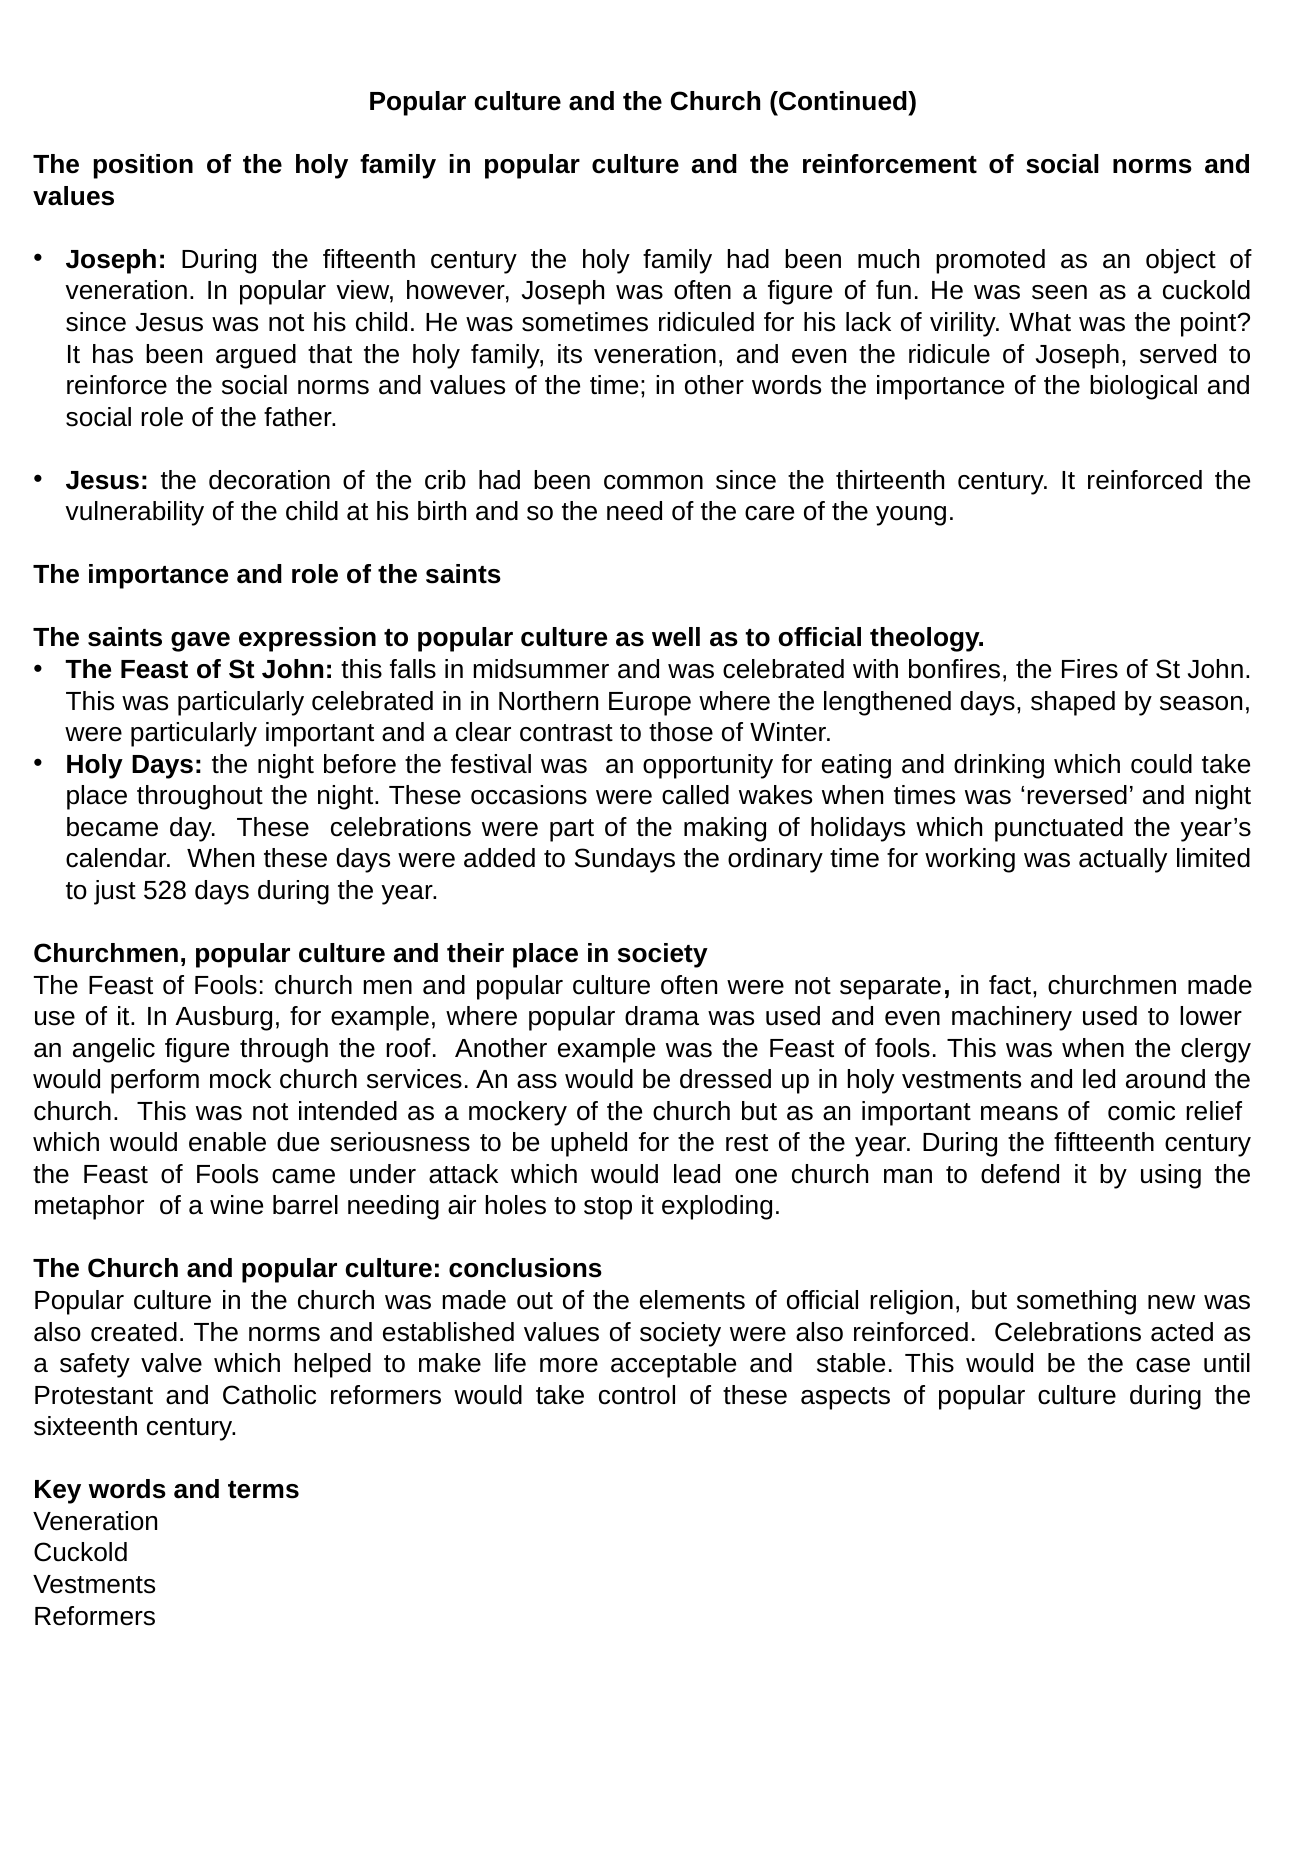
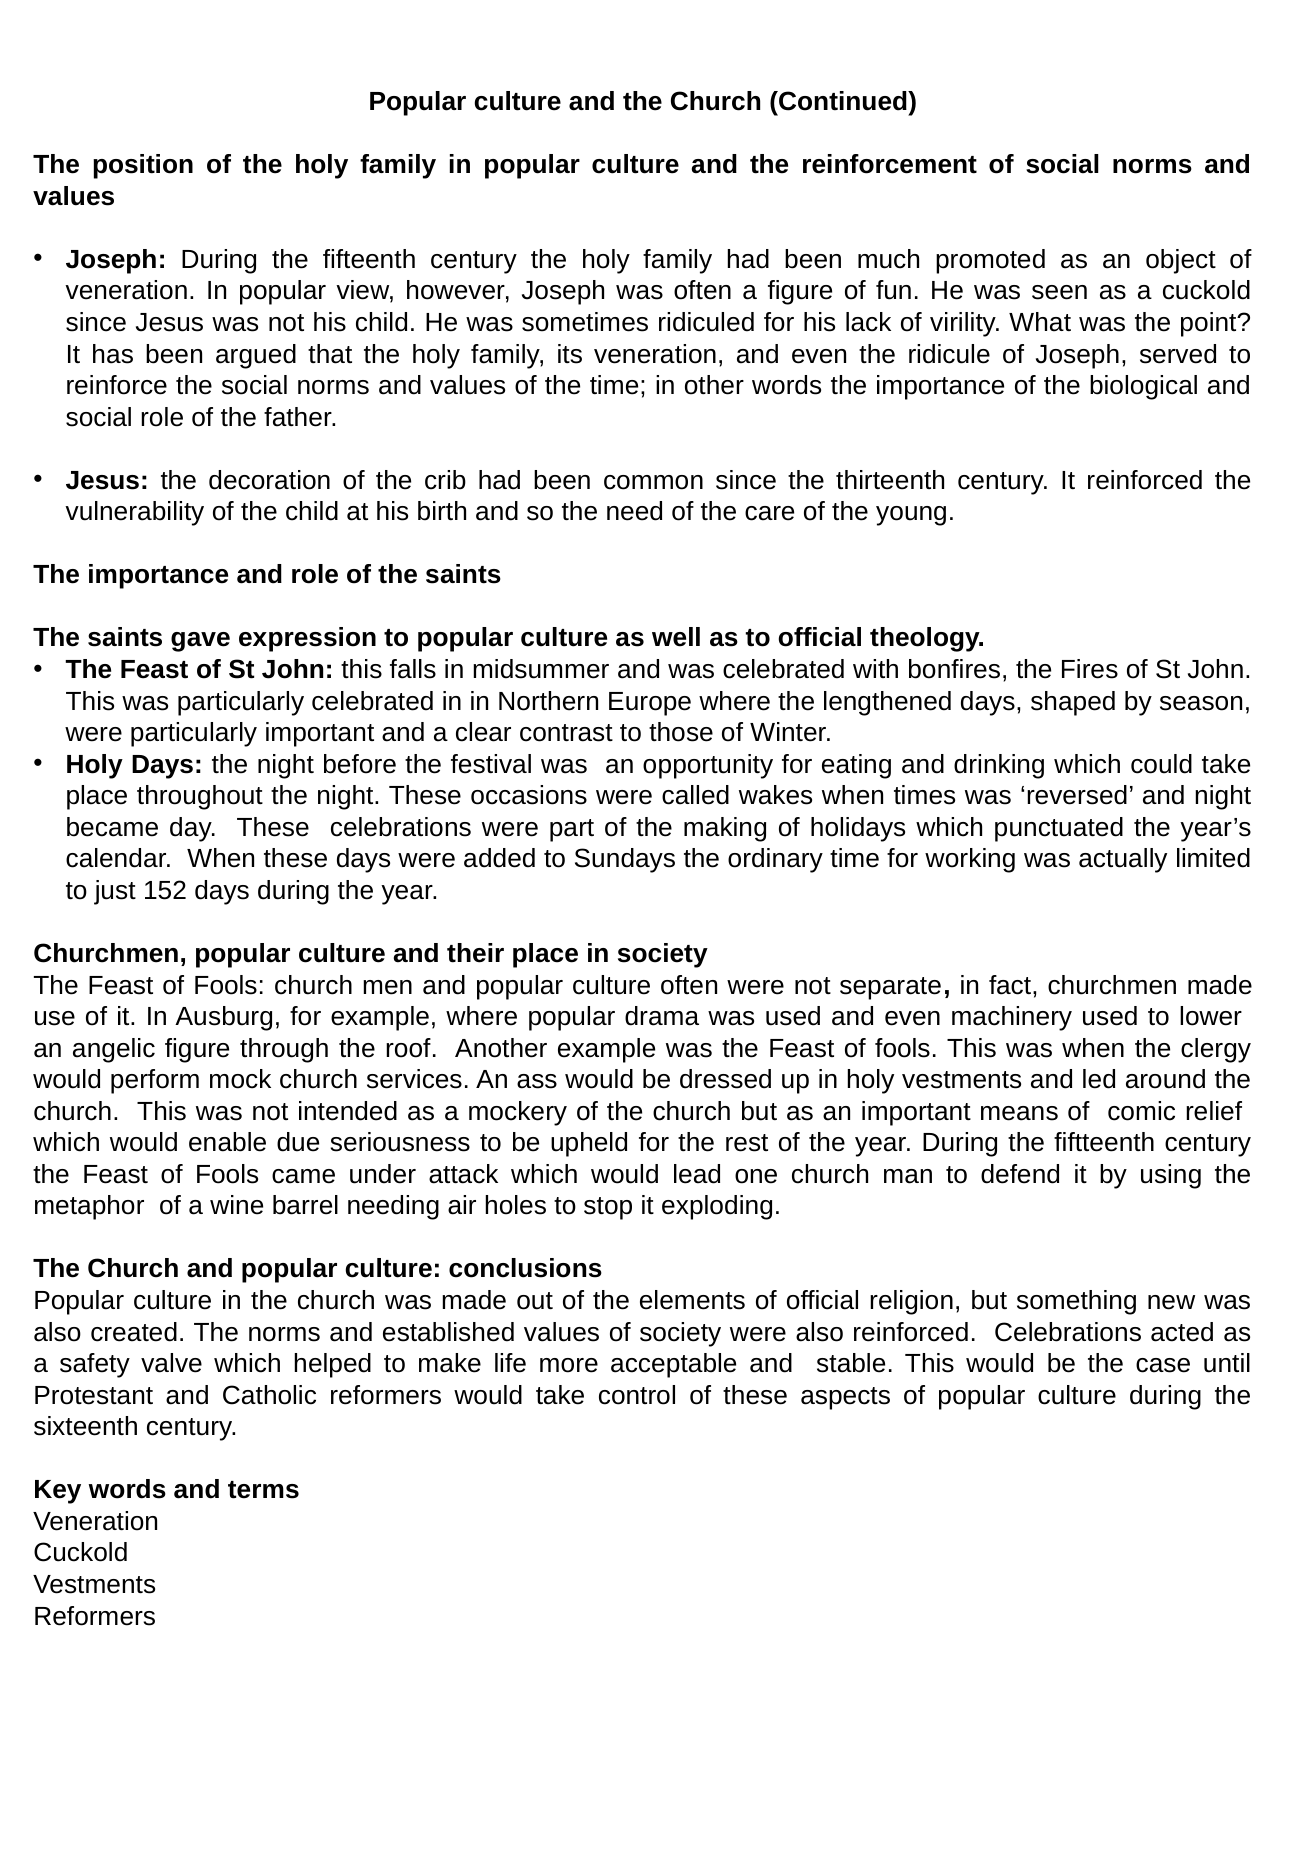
528: 528 -> 152
